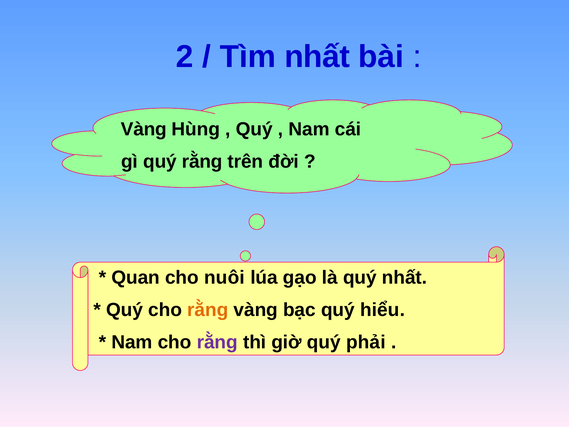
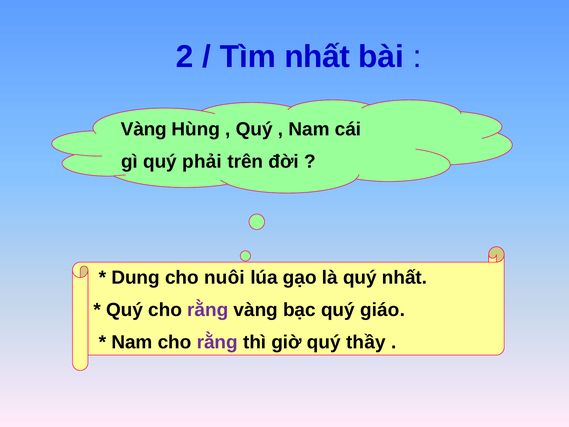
quý rằng: rằng -> phải
Quan: Quan -> Dung
rằng at (208, 310) colour: orange -> purple
hiểu: hiểu -> giáo
phải: phải -> thầy
